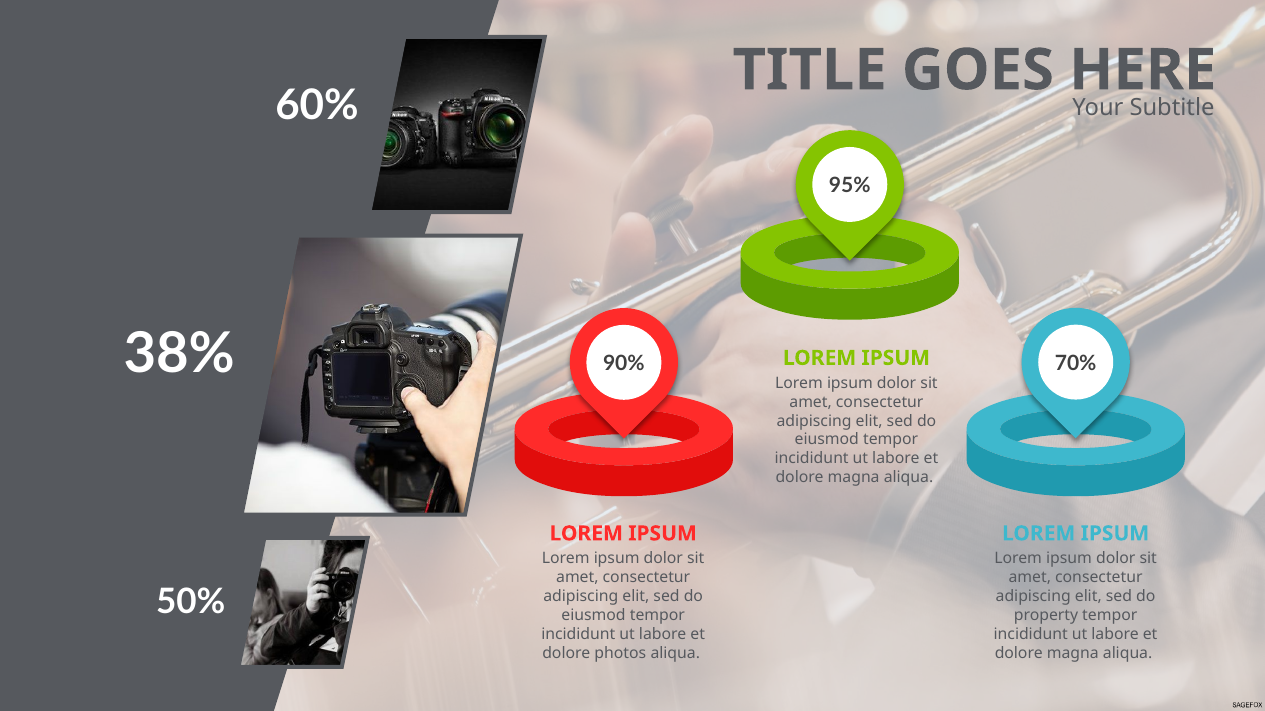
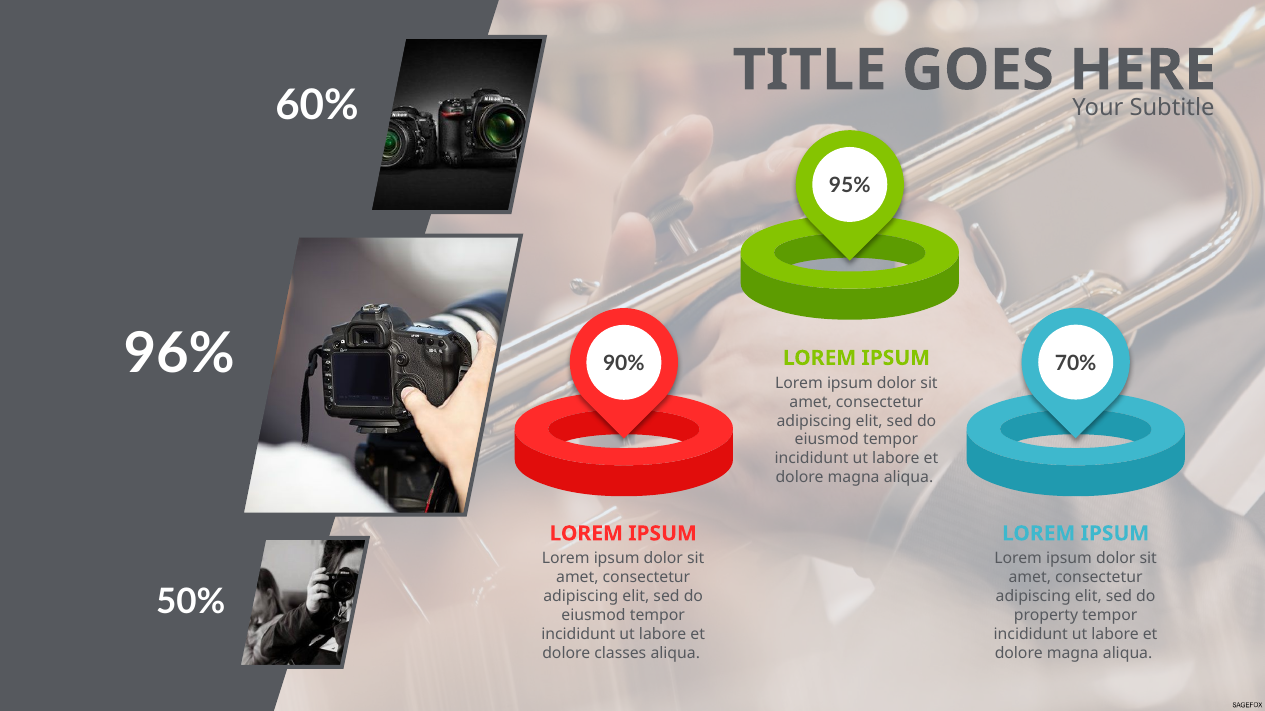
38%: 38% -> 96%
photos: photos -> classes
